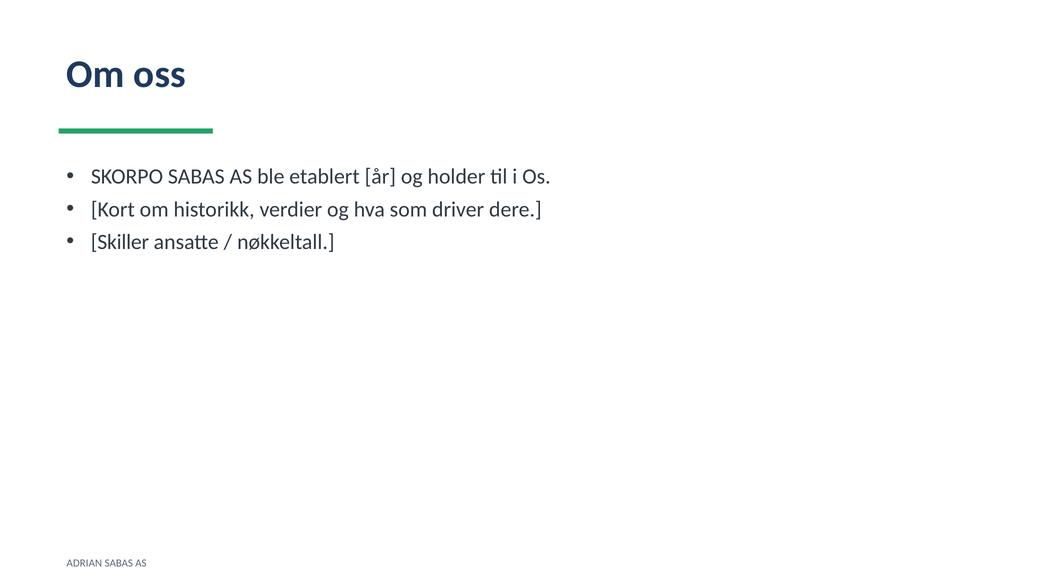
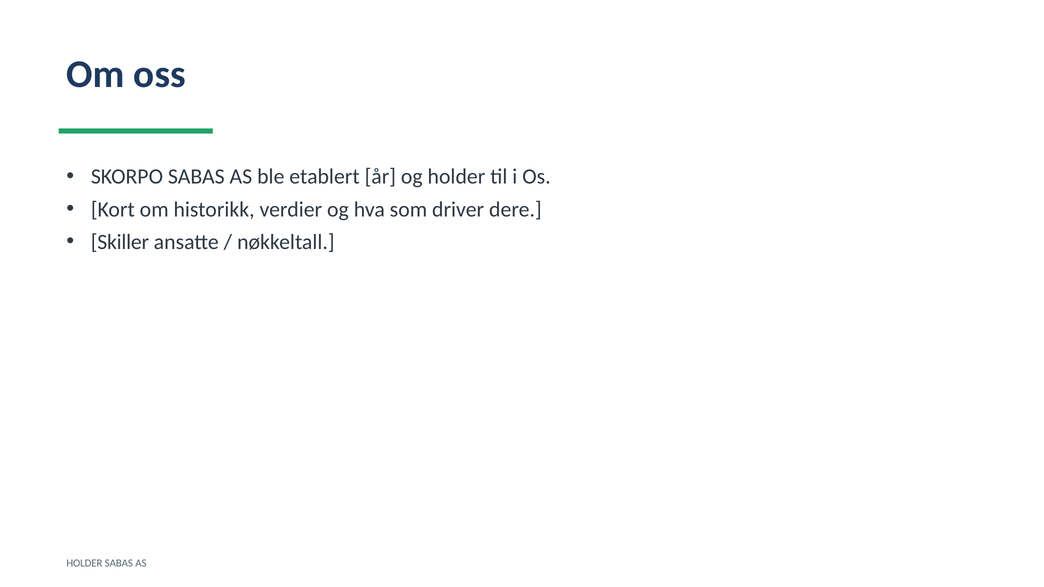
ADRIAN at (84, 563): ADRIAN -> HOLDER
